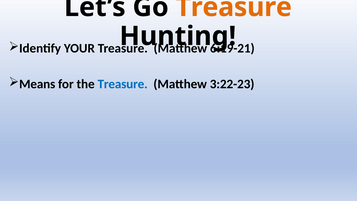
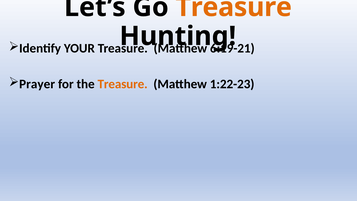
Means: Means -> Prayer
Treasure at (123, 84) colour: blue -> orange
3:22-23: 3:22-23 -> 1:22-23
